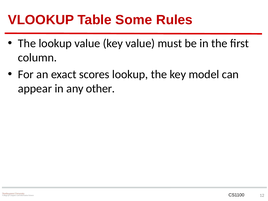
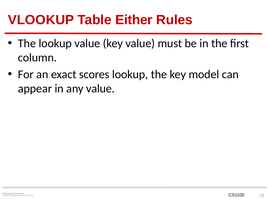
Some: Some -> Either
any other: other -> value
